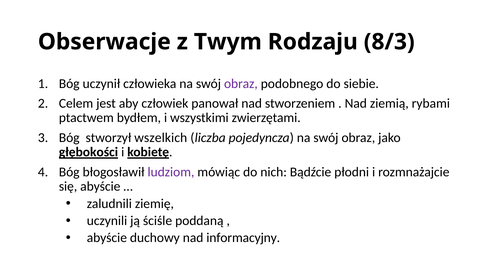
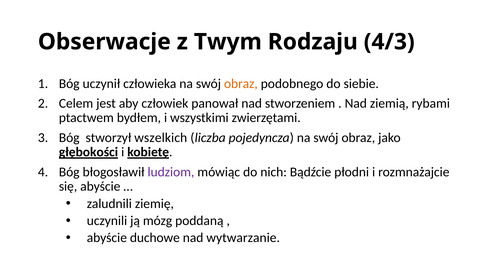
8/3: 8/3 -> 4/3
obraz at (241, 83) colour: purple -> orange
ściśle: ściśle -> mózg
duchowy: duchowy -> duchowe
informacyjny: informacyjny -> wytwarzanie
